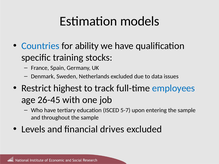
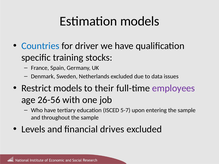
ability: ability -> driver
Restrict highest: highest -> models
track: track -> their
employees colour: blue -> purple
26-45: 26-45 -> 26-56
